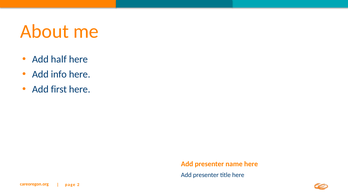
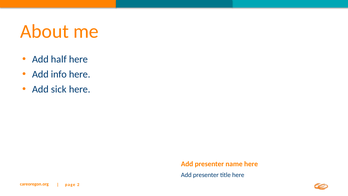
first: first -> sick
